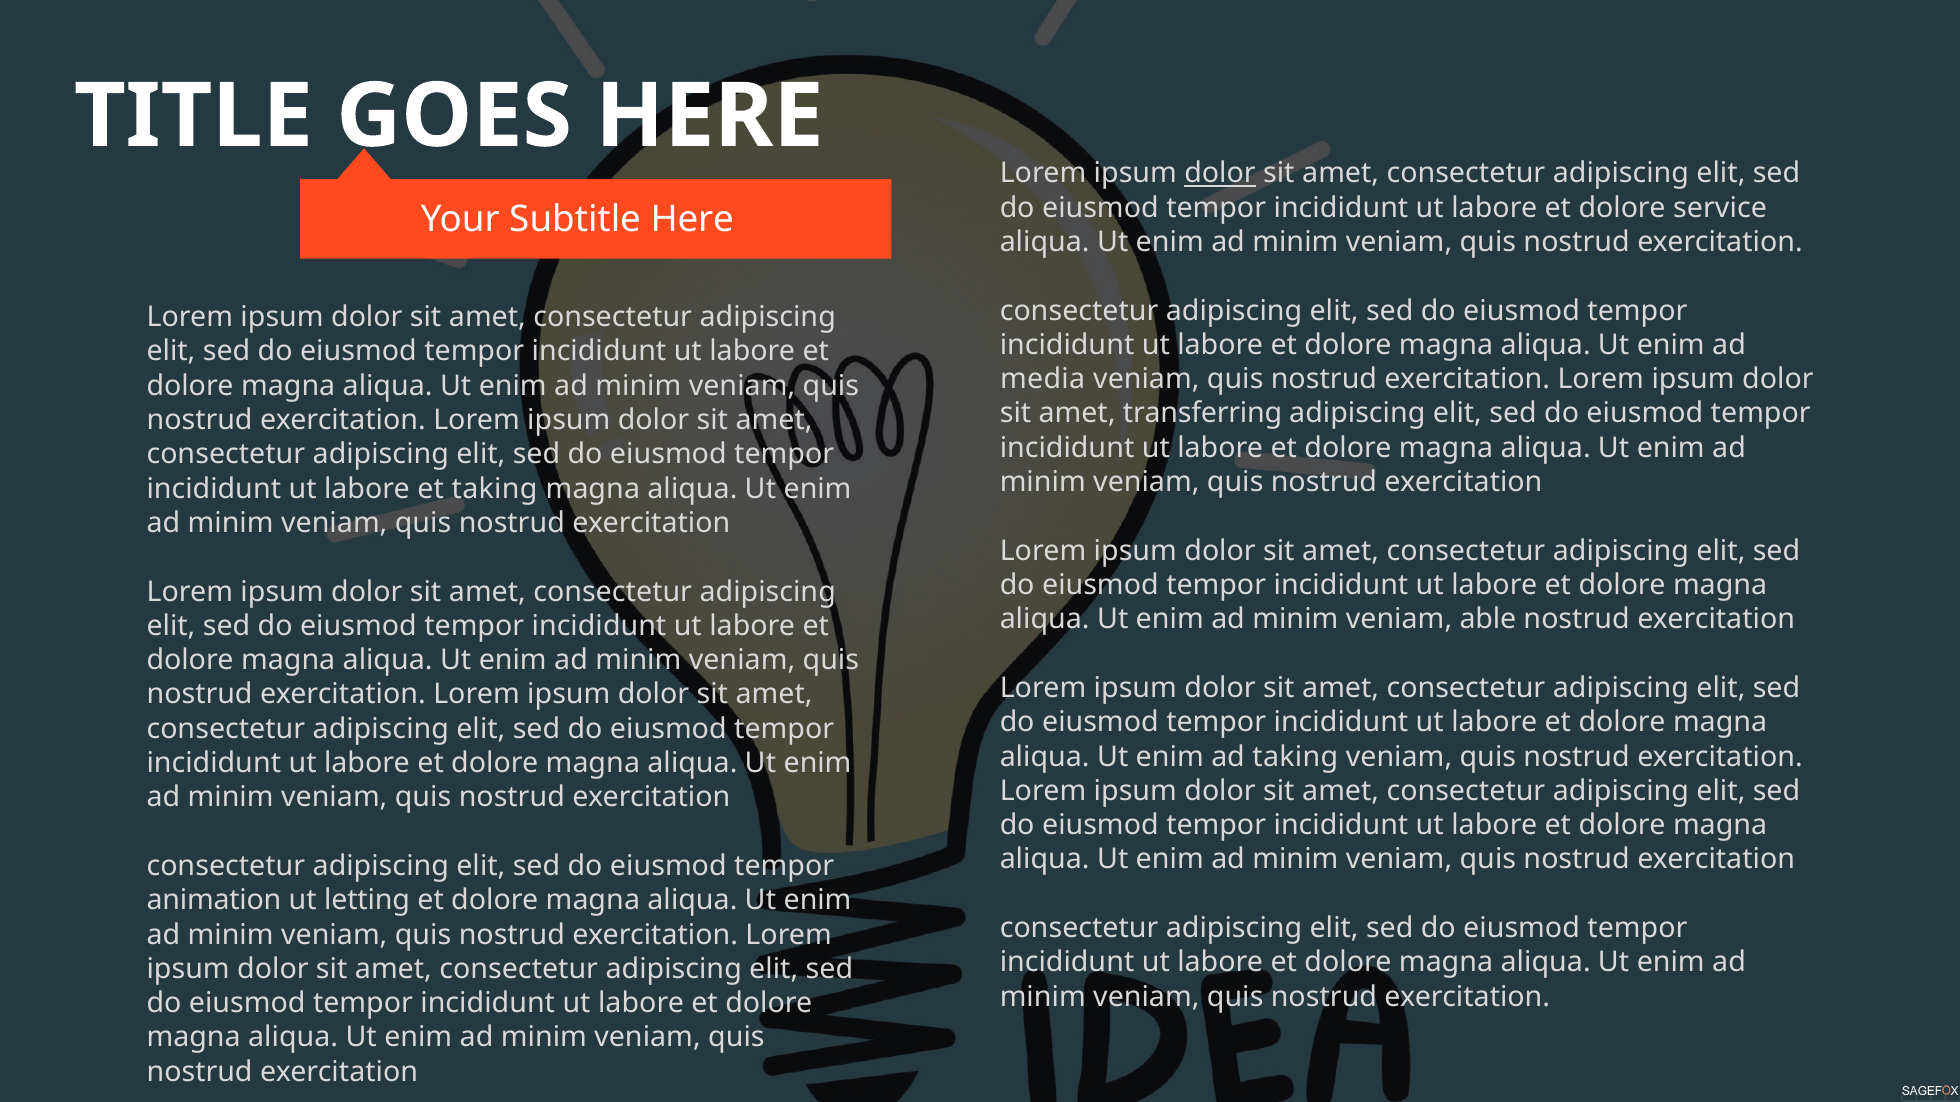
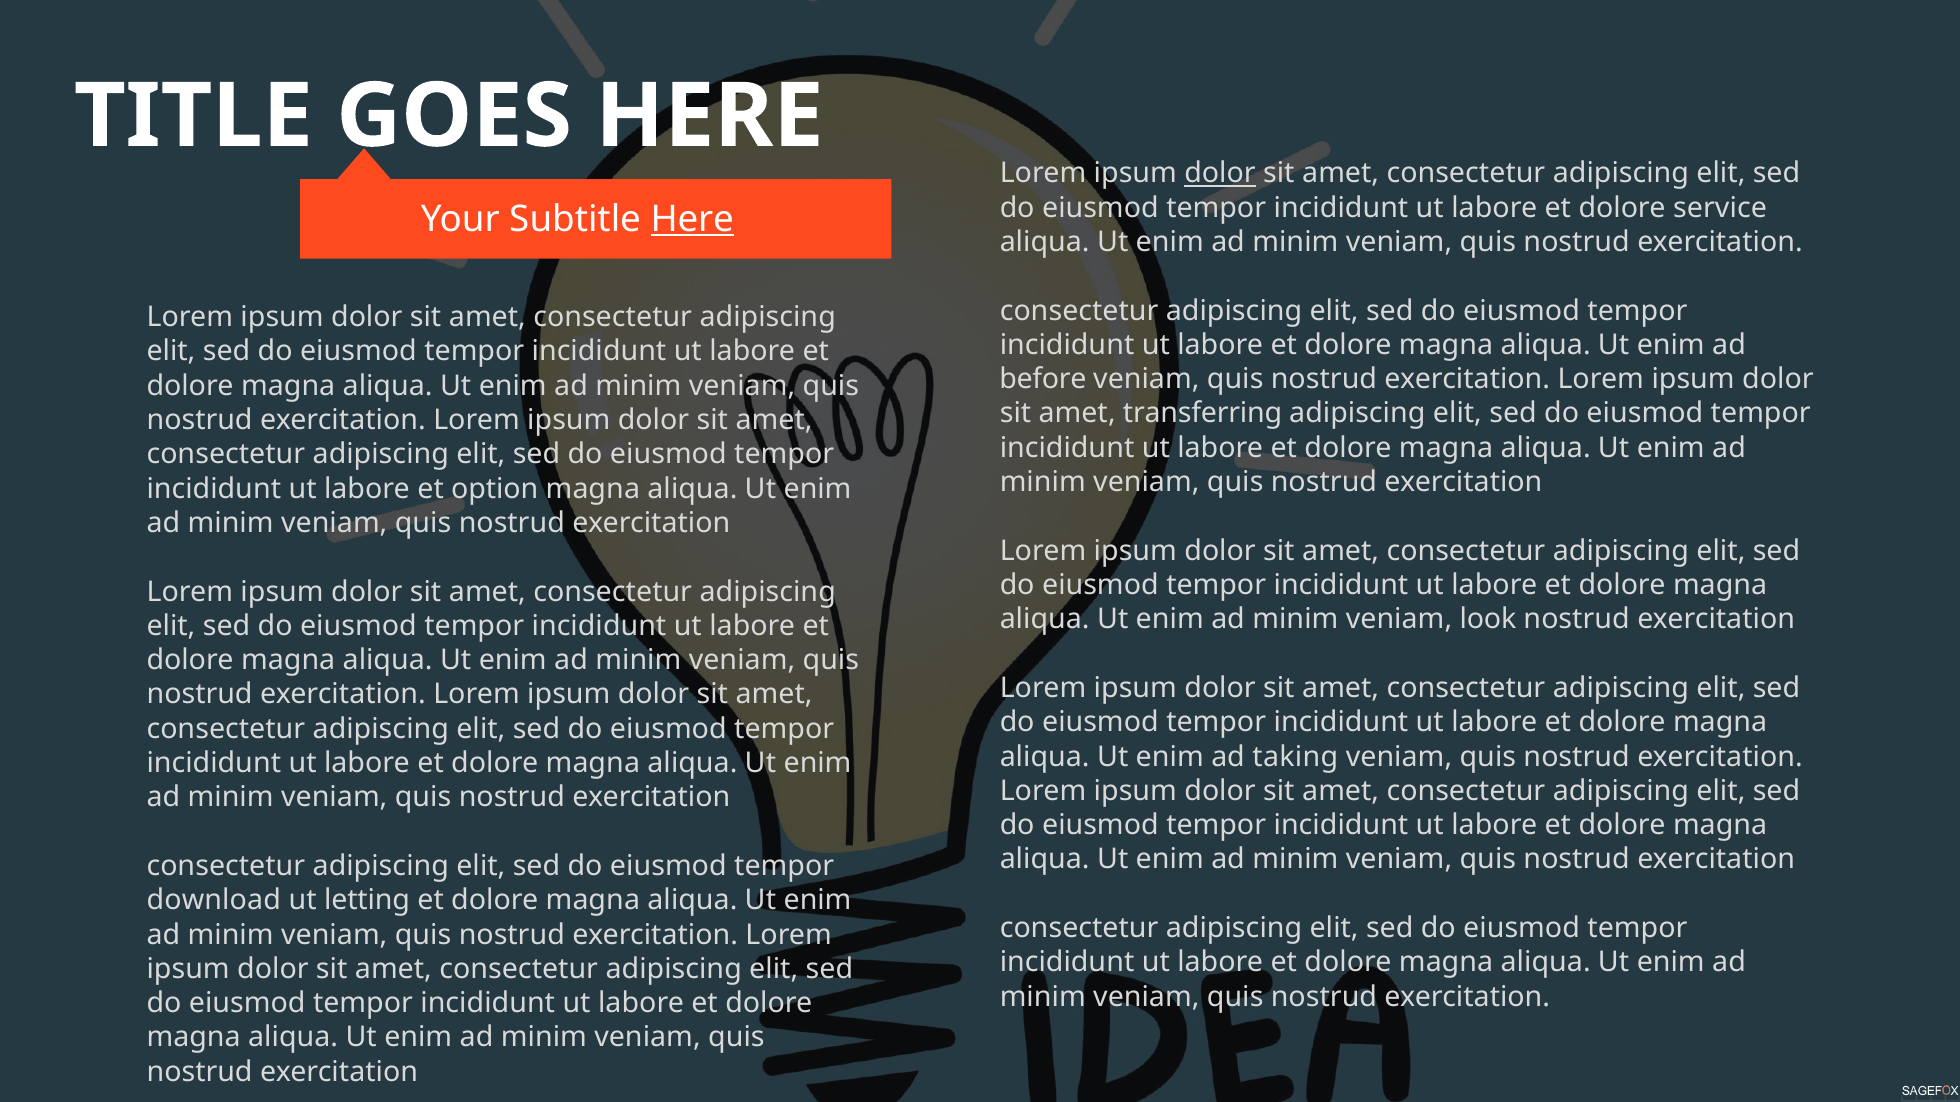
Here at (692, 219) underline: none -> present
media: media -> before
et taking: taking -> option
able: able -> look
animation: animation -> download
